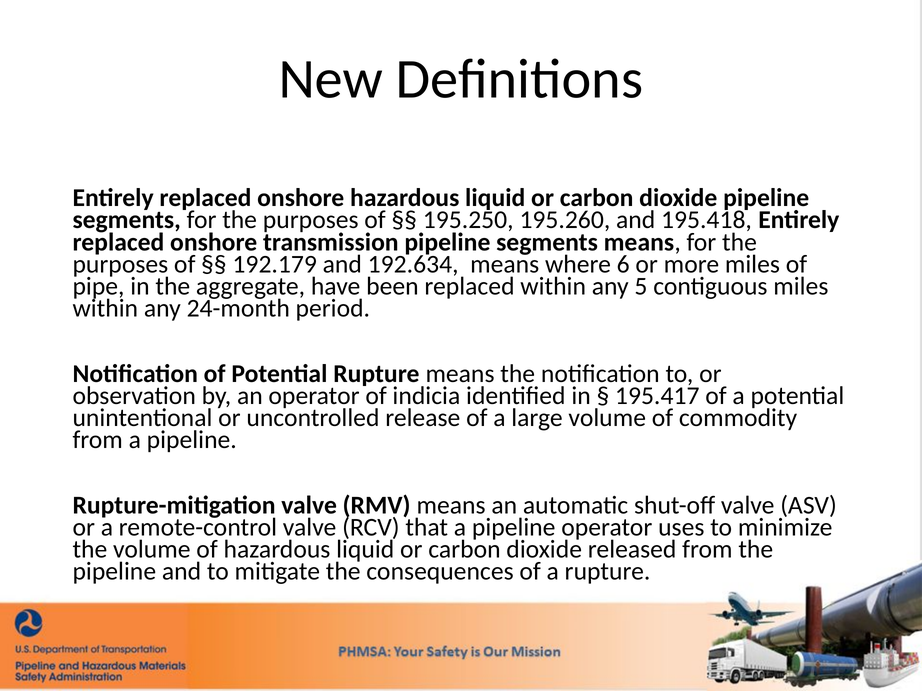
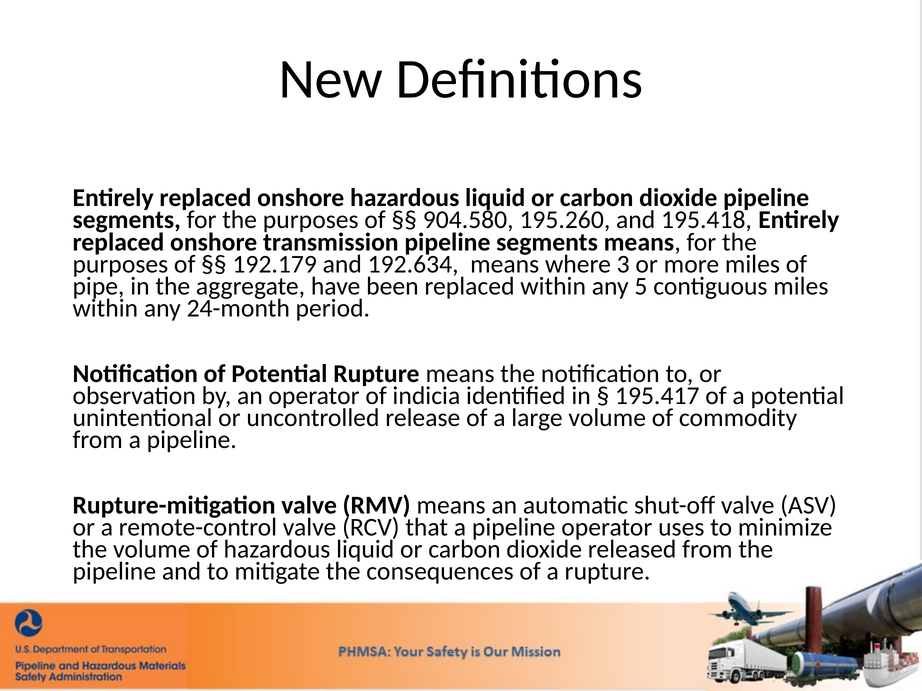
195.250: 195.250 -> 904.580
6: 6 -> 3
